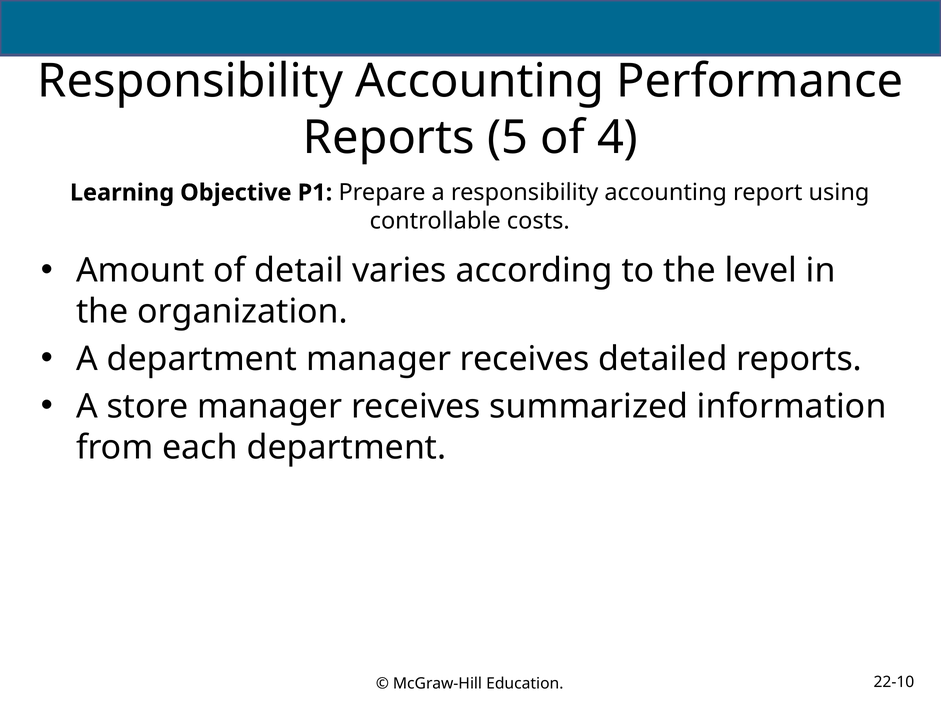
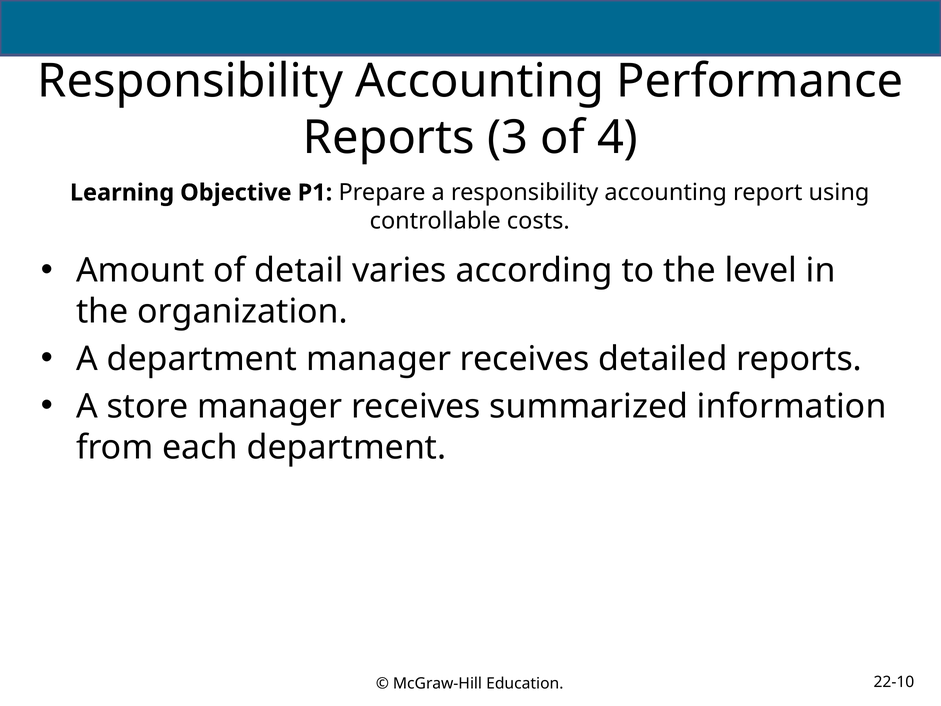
5: 5 -> 3
